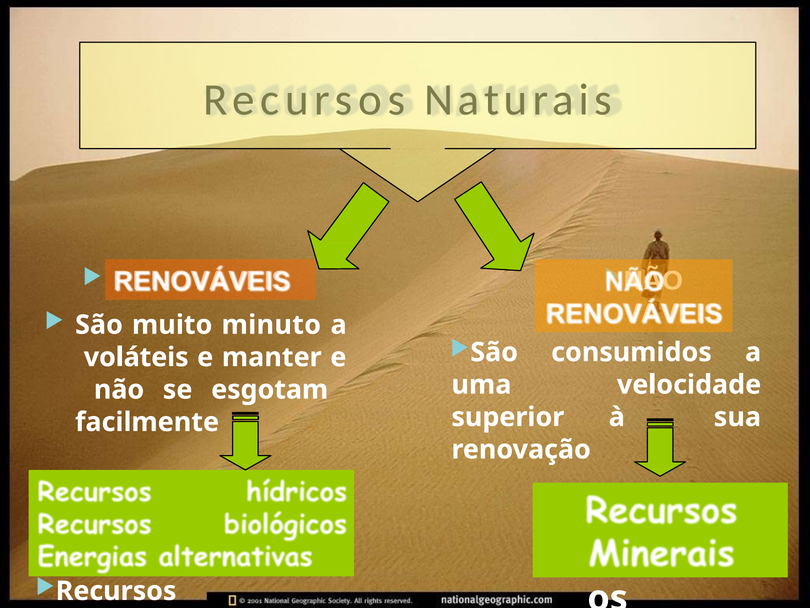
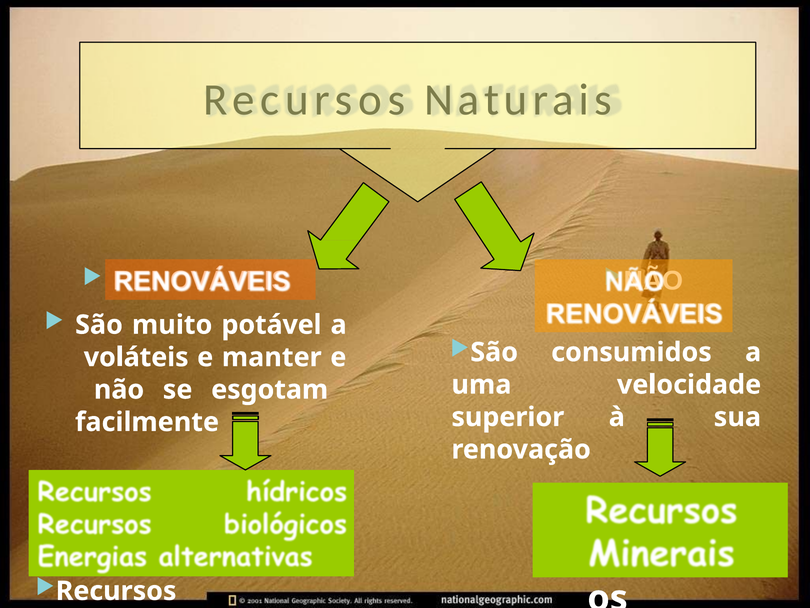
minuto: minuto -> potável
